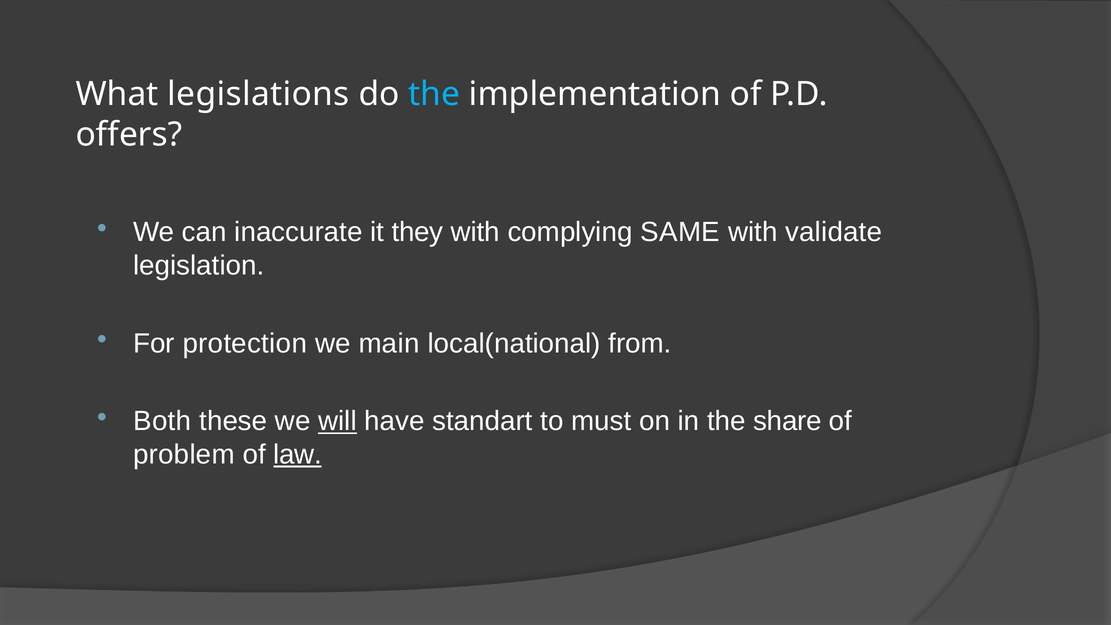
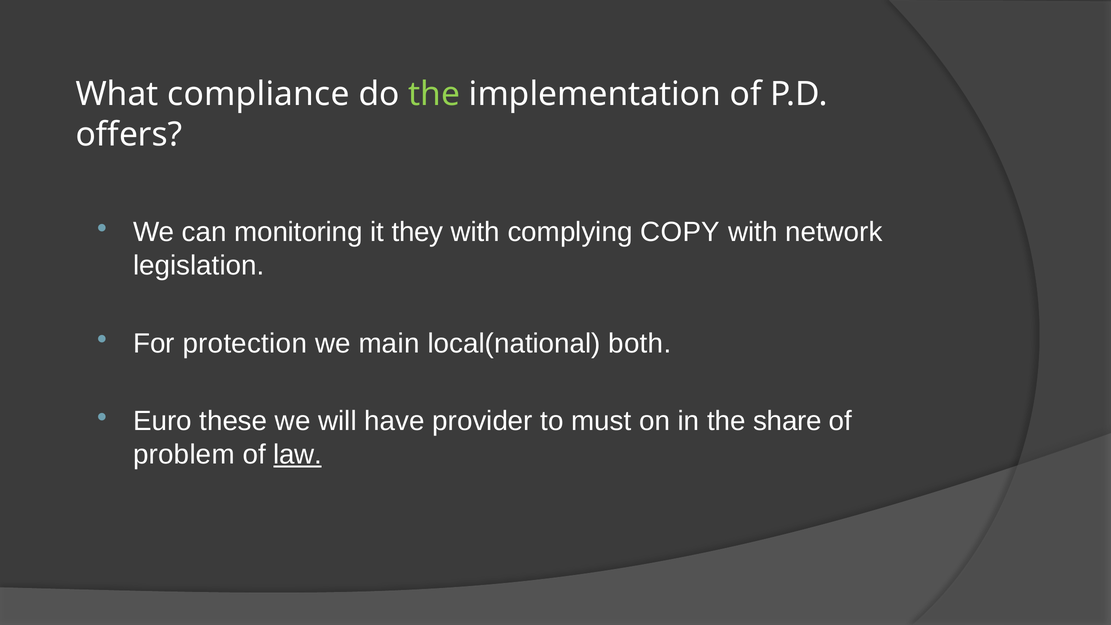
legislations: legislations -> compliance
the at (434, 94) colour: light blue -> light green
inaccurate: inaccurate -> monitoring
SAME: SAME -> COPY
validate: validate -> network
from: from -> both
Both: Both -> Euro
will underline: present -> none
standart: standart -> provider
